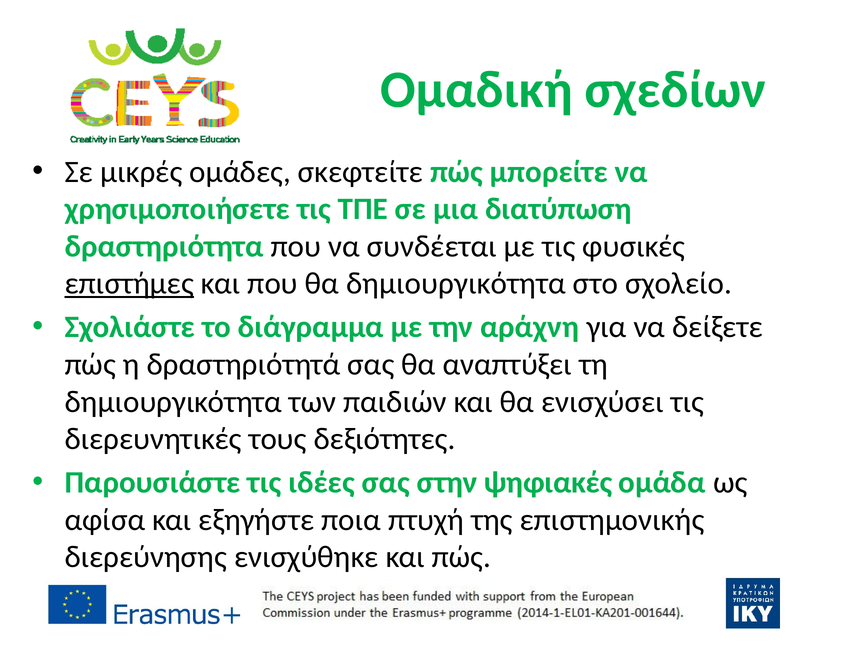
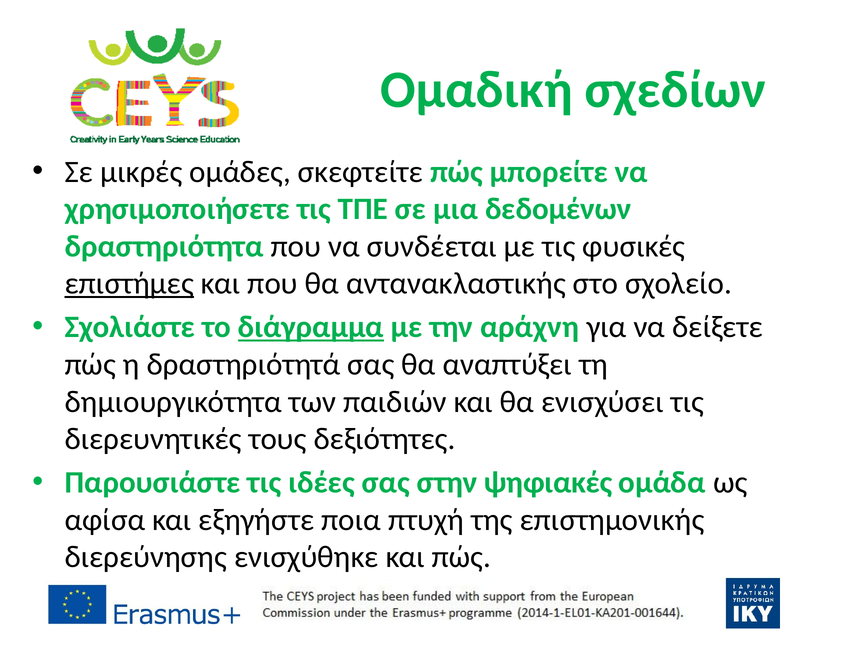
διατύπωση: διατύπωση -> δεδομένων
θα δημιουργικότητα: δημιουργικότητα -> αντανακλαστικής
διάγραμμα underline: none -> present
